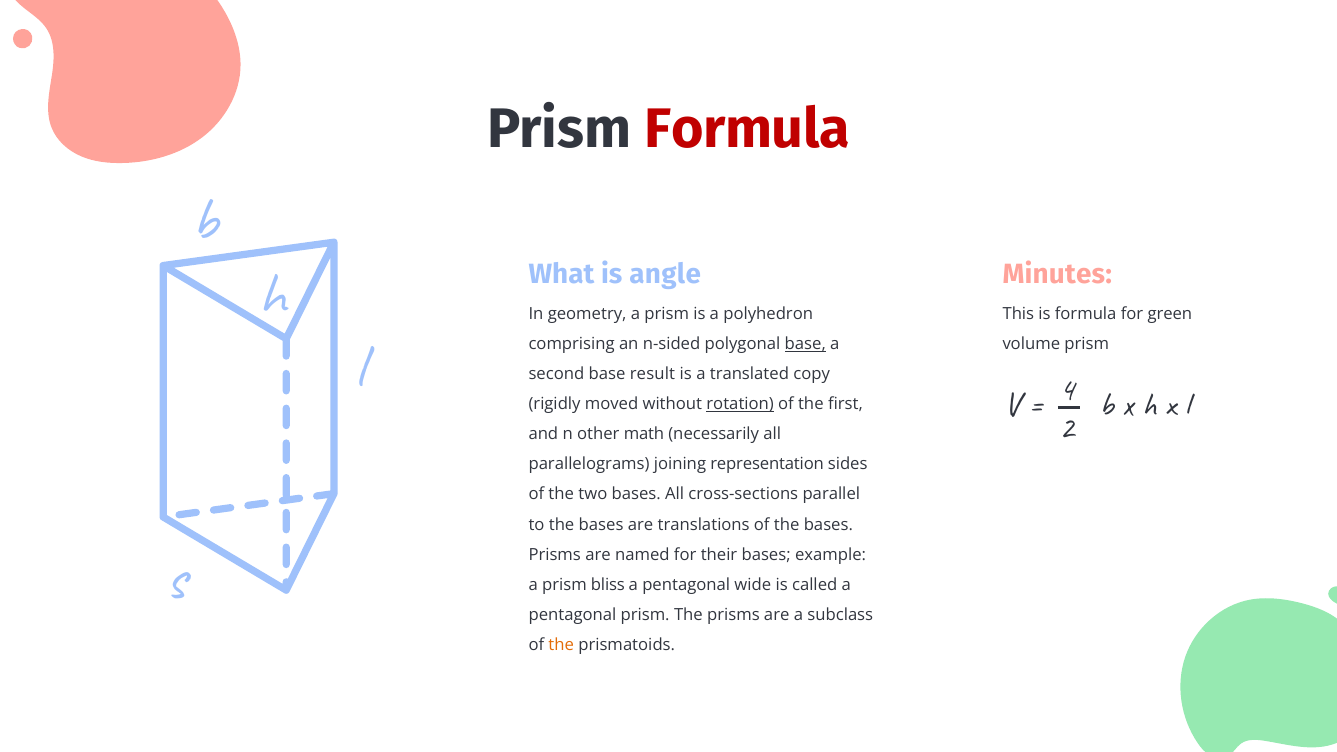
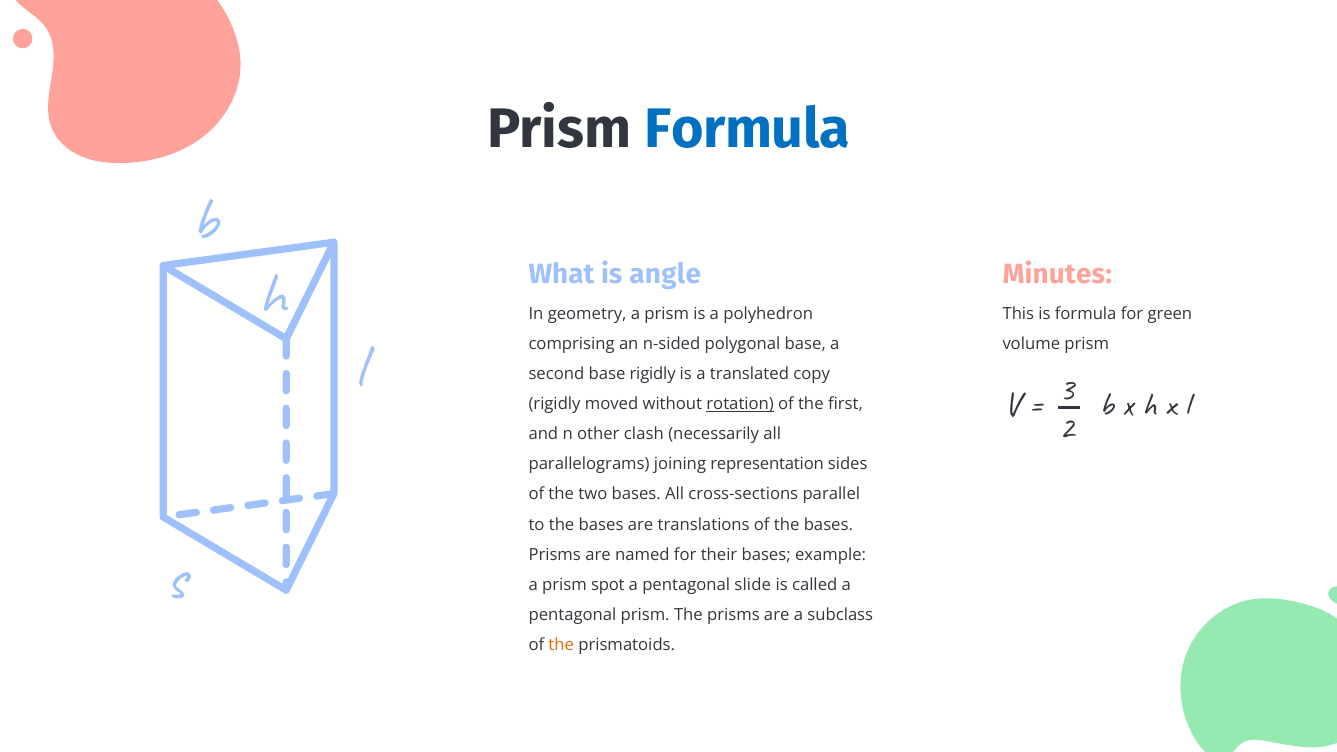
Formula at (747, 129) colour: red -> blue
base at (805, 344) underline: present -> none
base result: result -> rigidly
4: 4 -> 3
math: math -> clash
bliss: bliss -> spot
wide: wide -> slide
